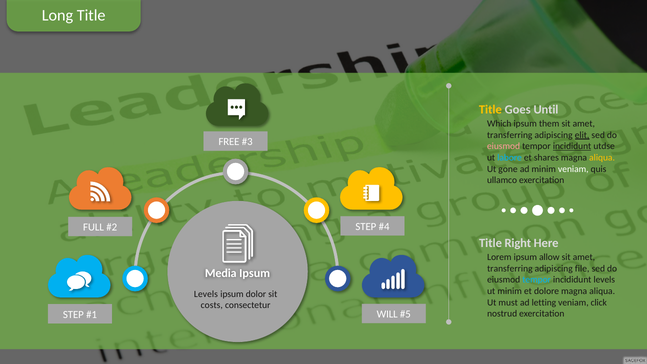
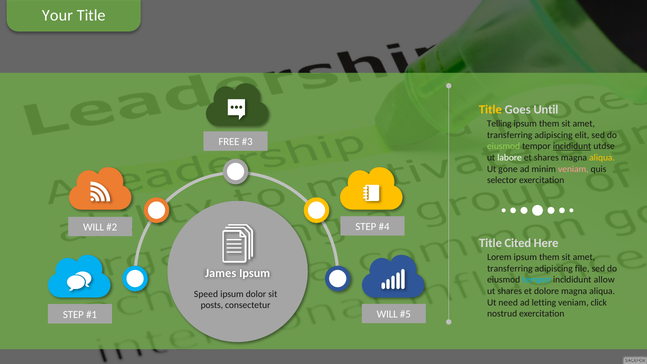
Long: Long -> Your
Which: Which -> Telling
elit underline: present -> none
eiusmod at (504, 146) colour: pink -> light green
labore colour: light blue -> white
veniam at (573, 169) colour: white -> pink
ullamco: ullamco -> selector
FULL at (94, 227): FULL -> WILL
Right: Right -> Cited
Lorem ipsum allow: allow -> them
Media: Media -> James
incididunt levels: levels -> allow
ut minim: minim -> shares
Levels at (206, 294): Levels -> Speed
must: must -> need
costs: costs -> posts
